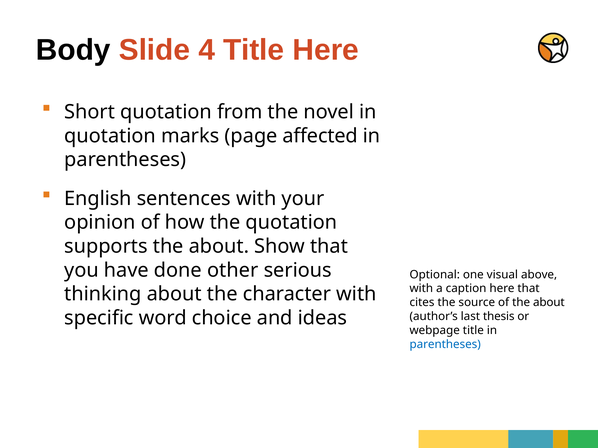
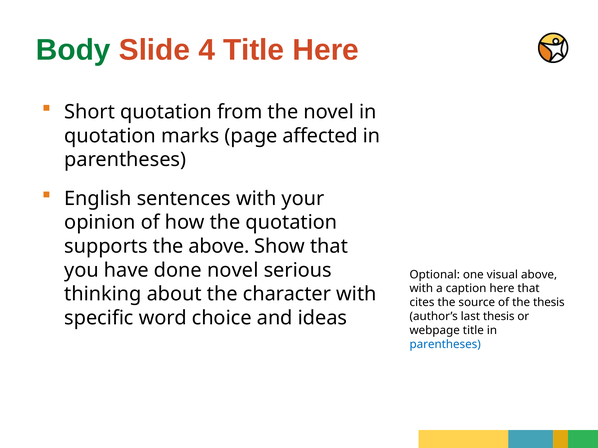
Body colour: black -> green
supports the about: about -> above
done other: other -> novel
of the about: about -> thesis
